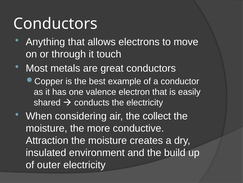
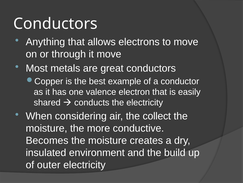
it touch: touch -> move
Attraction: Attraction -> Becomes
